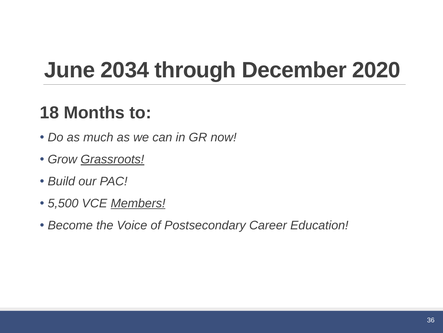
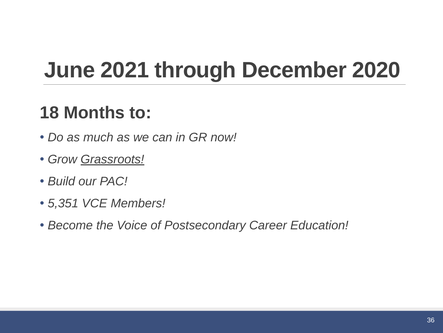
2034: 2034 -> 2021
5,500: 5,500 -> 5,351
Members underline: present -> none
